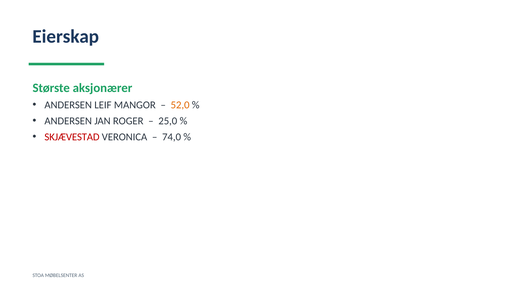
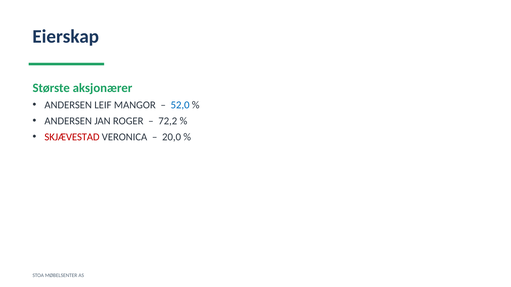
52,0 colour: orange -> blue
25,0: 25,0 -> 72,2
74,0: 74,0 -> 20,0
